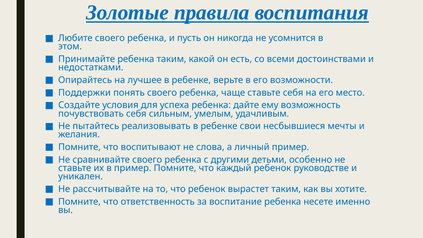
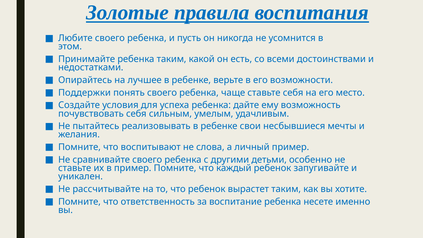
руководстве: руководстве -> запугивайте
